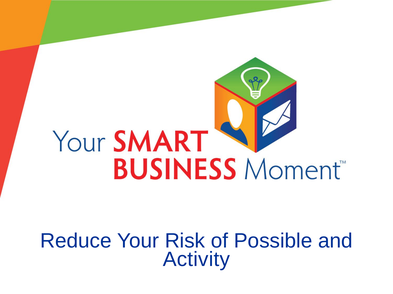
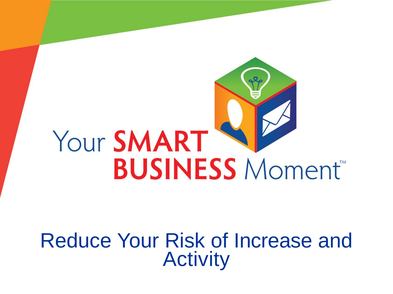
Possible: Possible -> Increase
